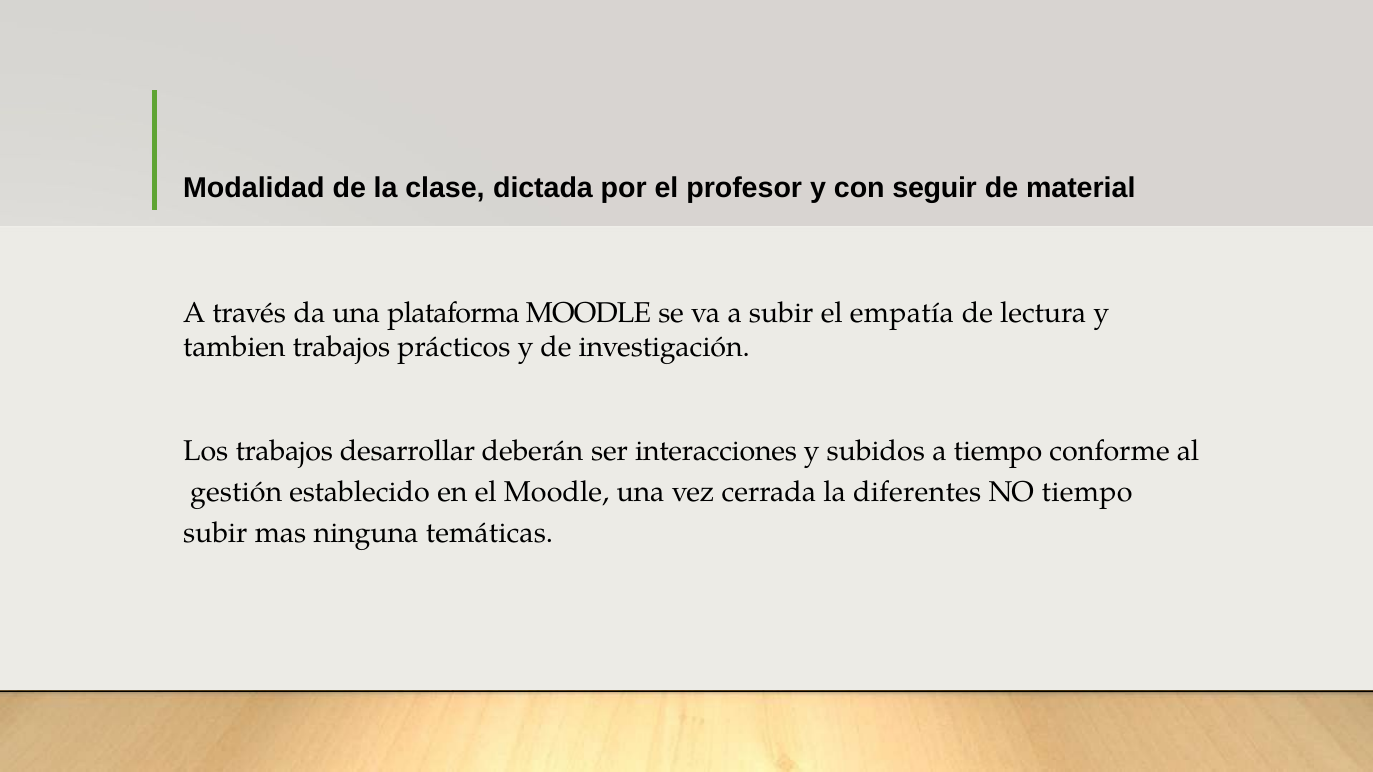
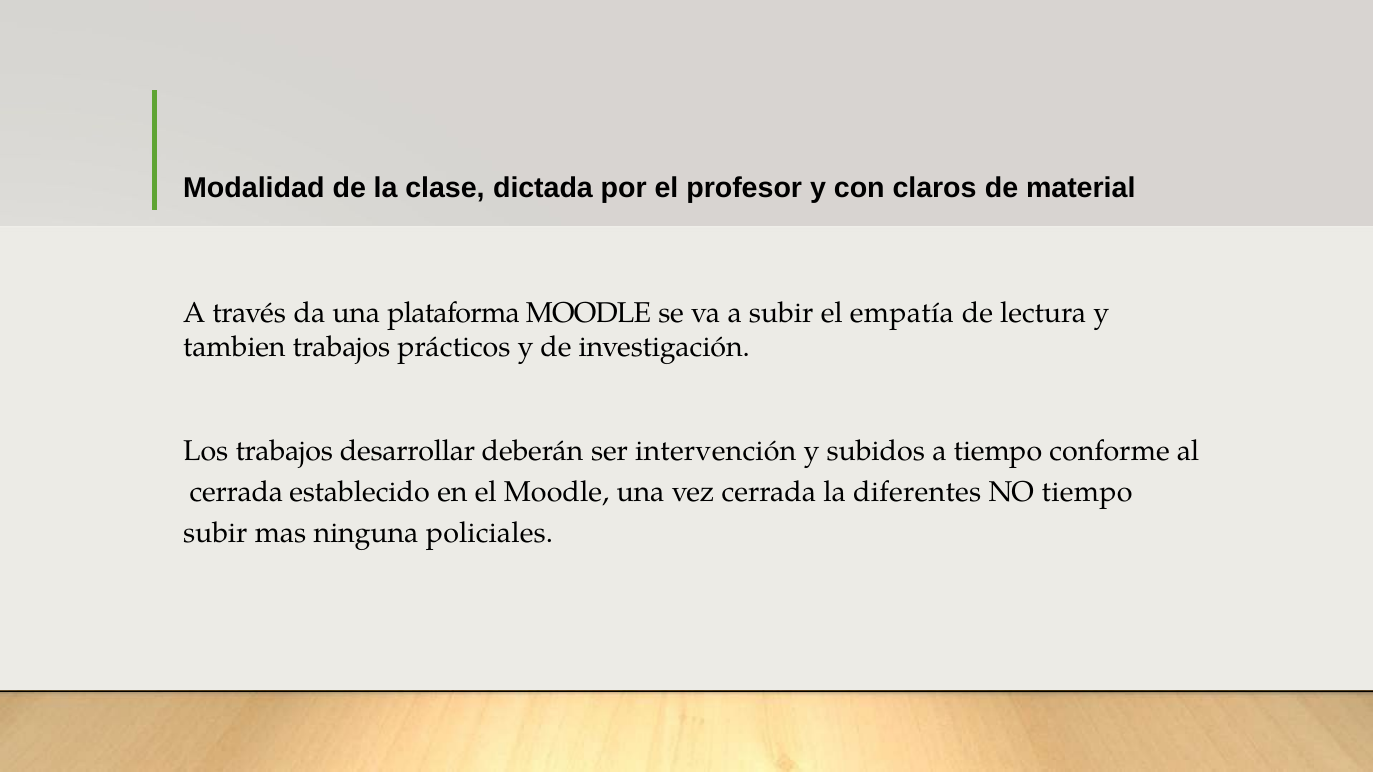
seguir: seguir -> claros
interacciones: interacciones -> intervención
gestión at (236, 492): gestión -> cerrada
temáticas: temáticas -> policiales
